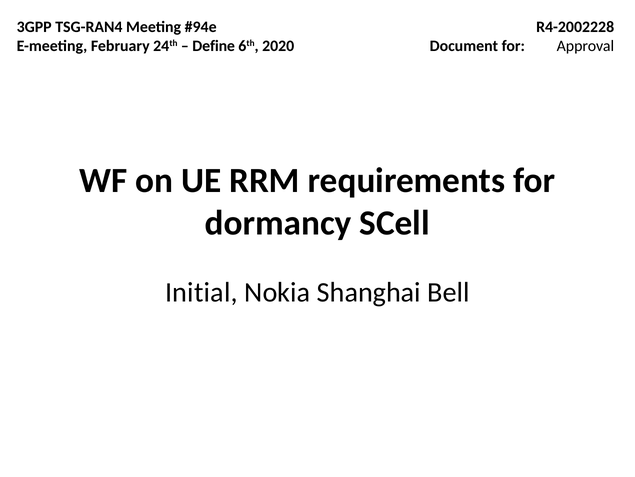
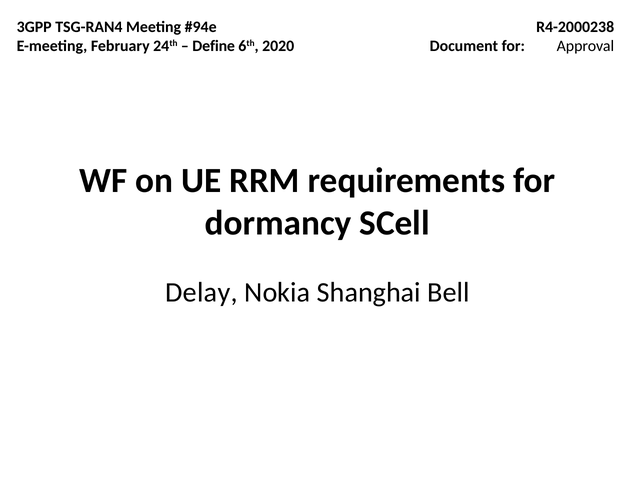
R4-2002228: R4-2002228 -> R4-2000238
Initial: Initial -> Delay
